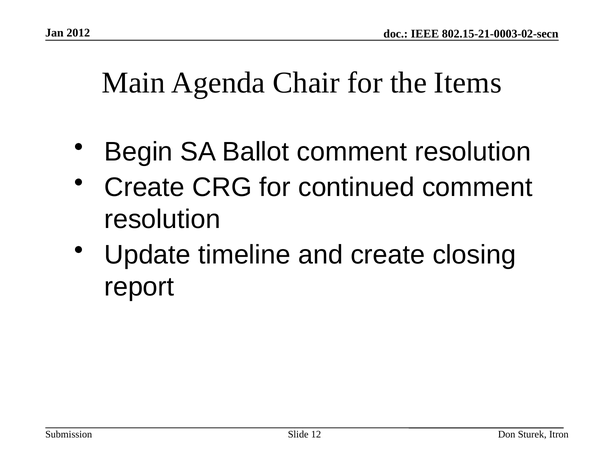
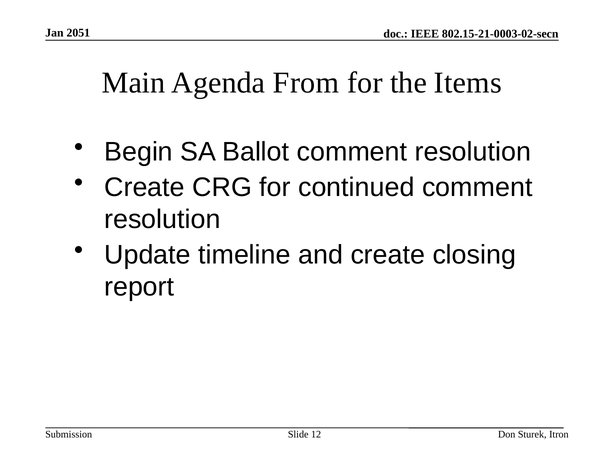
2012: 2012 -> 2051
Chair: Chair -> From
